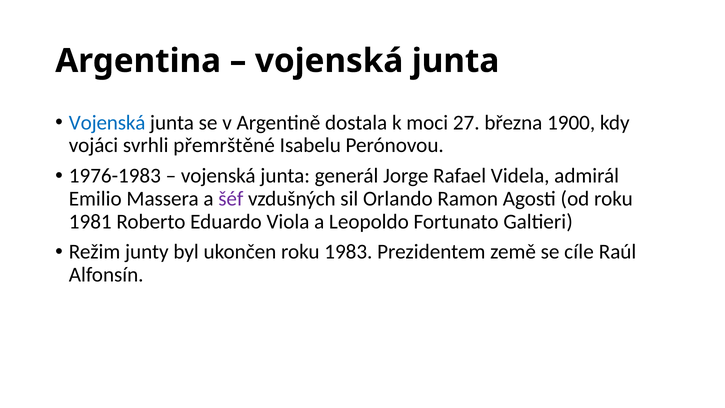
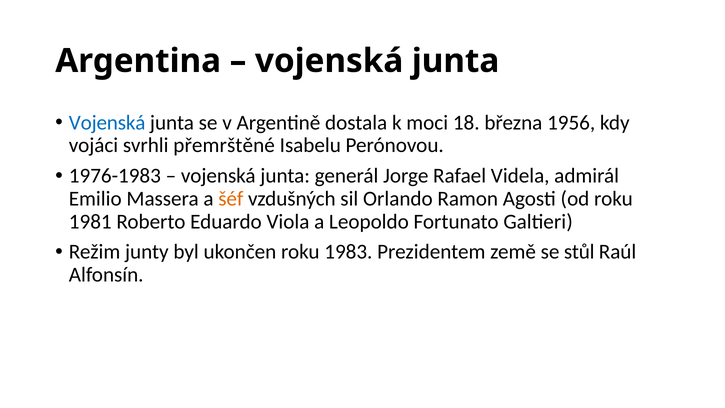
27: 27 -> 18
1900: 1900 -> 1956
šéf colour: purple -> orange
cíle: cíle -> stůl
